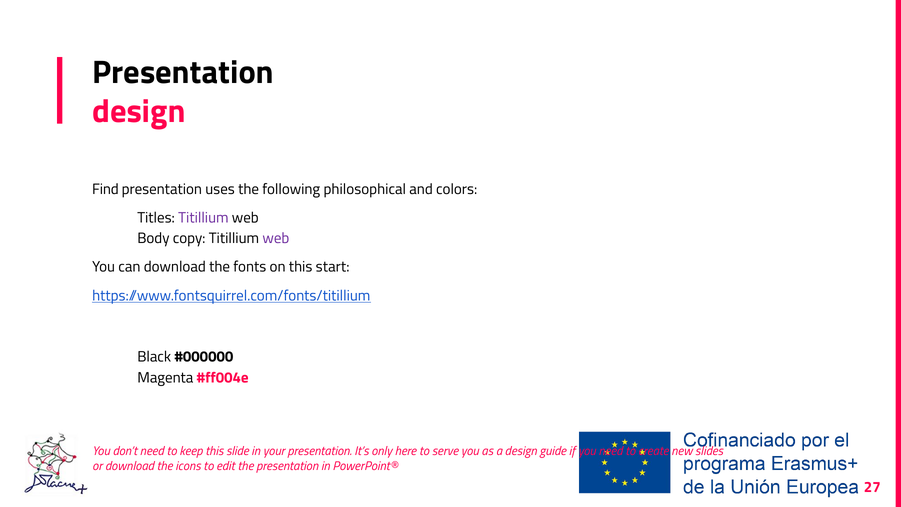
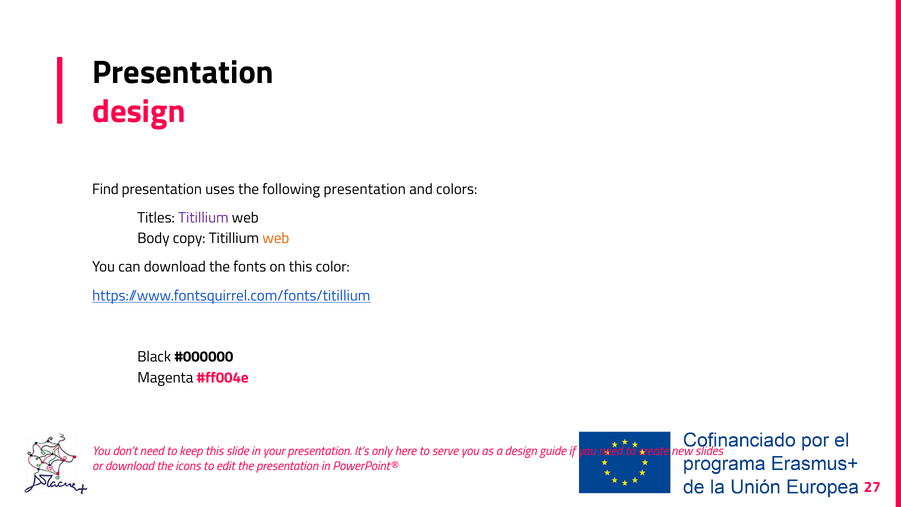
following philosophical: philosophical -> presentation
web at (276, 238) colour: purple -> orange
start: start -> color
